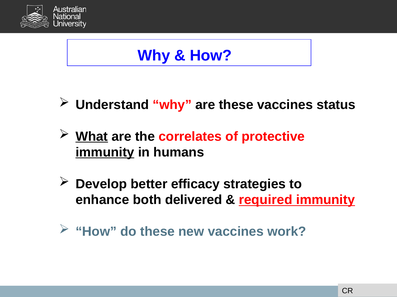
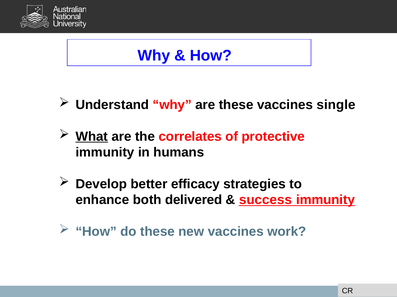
status: status -> single
immunity at (105, 153) underline: present -> none
required: required -> success
